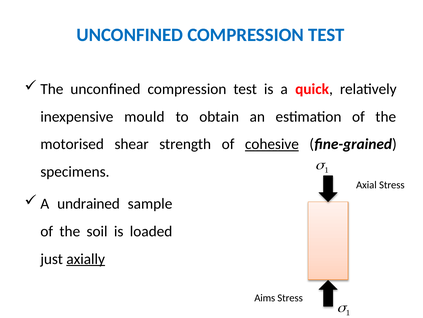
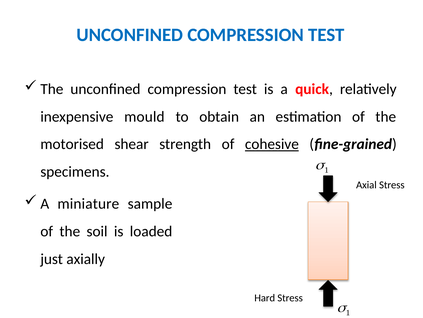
undrained: undrained -> miniature
axially underline: present -> none
Aims: Aims -> Hard
